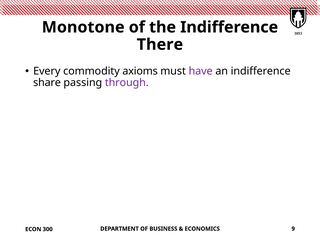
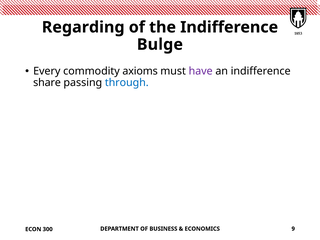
Monotone: Monotone -> Regarding
There: There -> Bulge
through colour: purple -> blue
